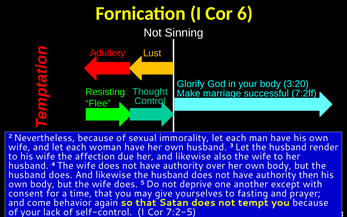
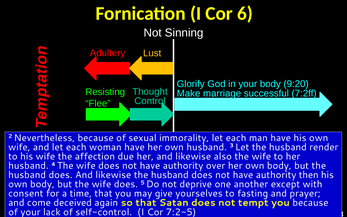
3:20: 3:20 -> 9:20
behavior: behavior -> deceived
